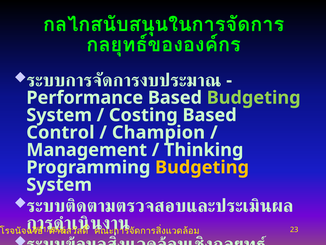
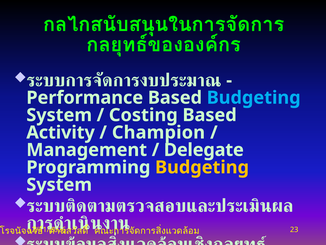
Budgeting at (254, 98) colour: light green -> light blue
Control: Control -> Activity
Thinking: Thinking -> Delegate
